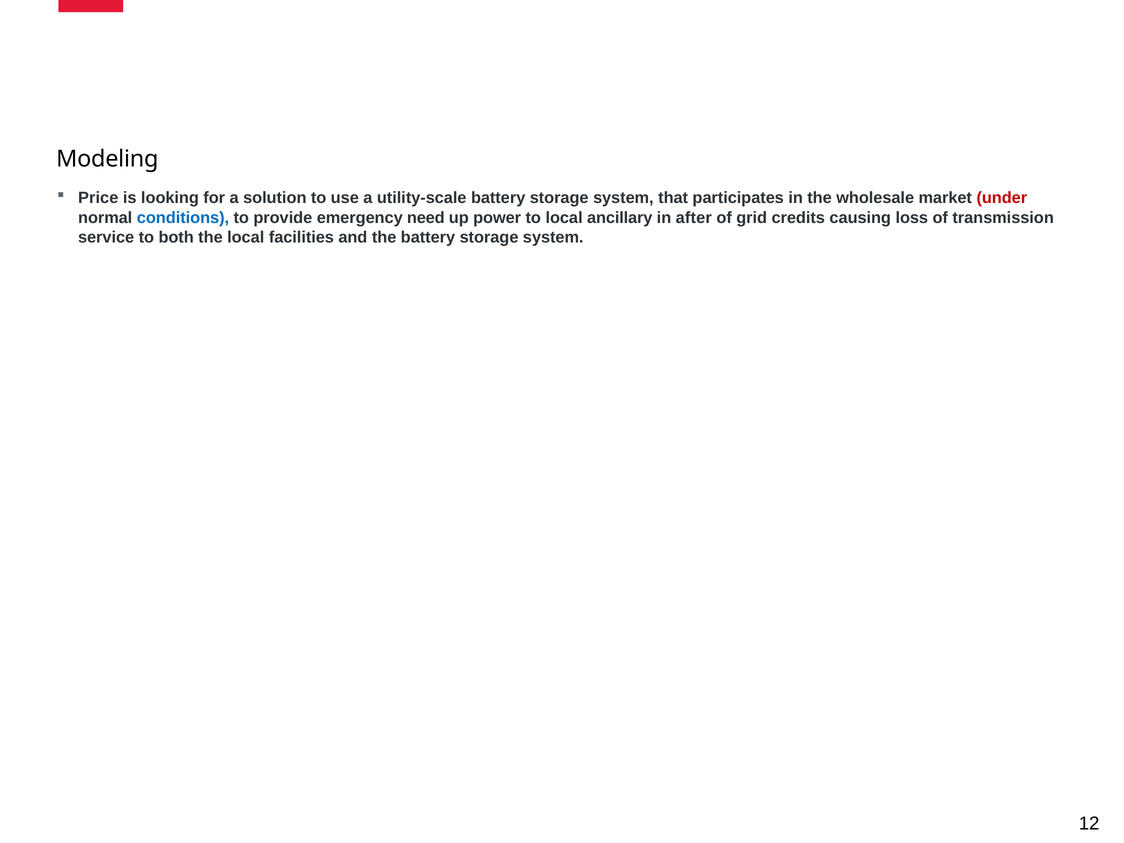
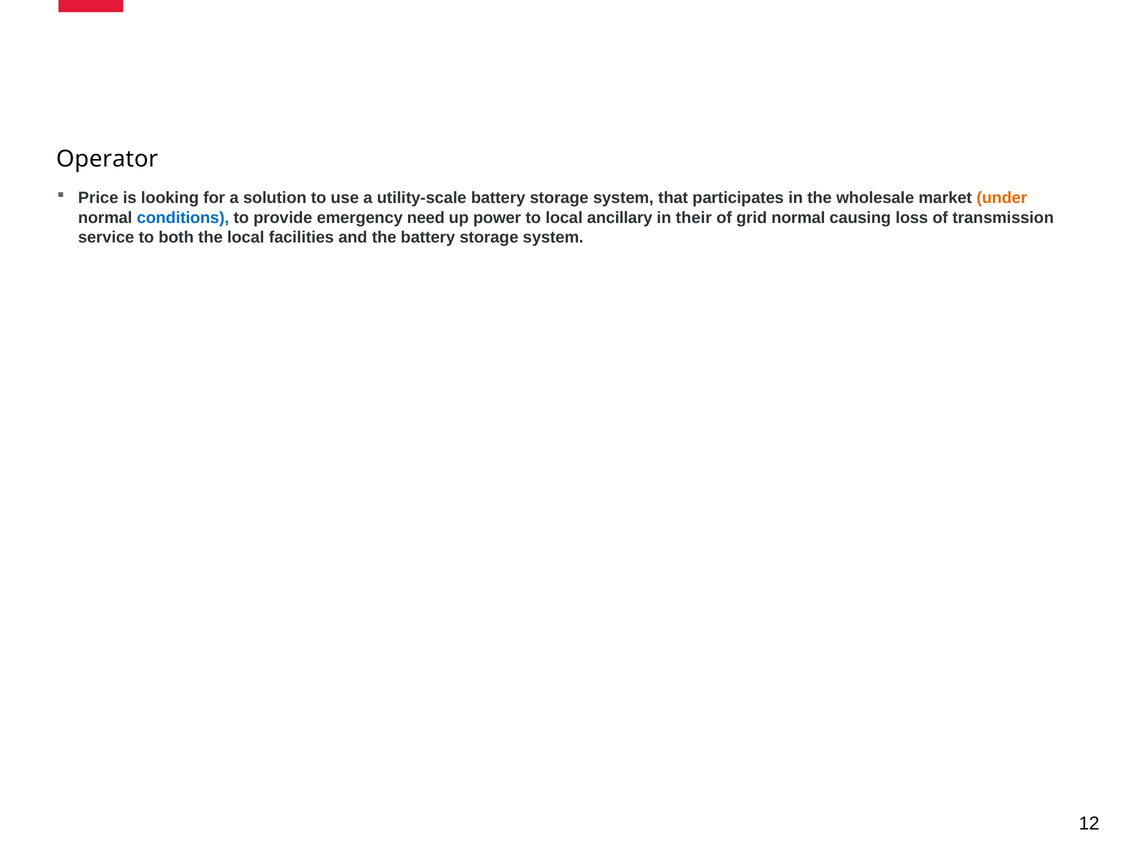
Modeling: Modeling -> Operator
under colour: red -> orange
after: after -> their
grid credits: credits -> normal
